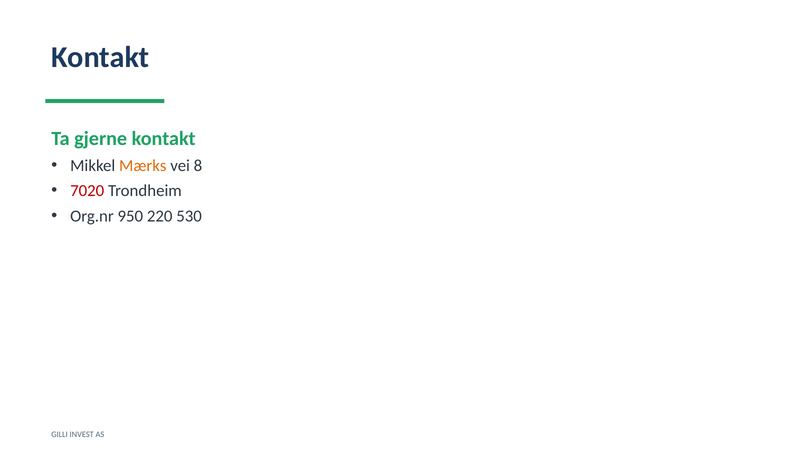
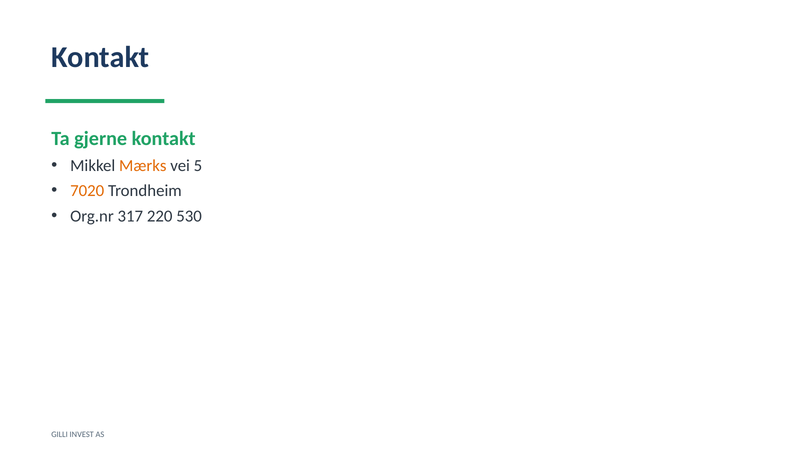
8: 8 -> 5
7020 colour: red -> orange
950: 950 -> 317
